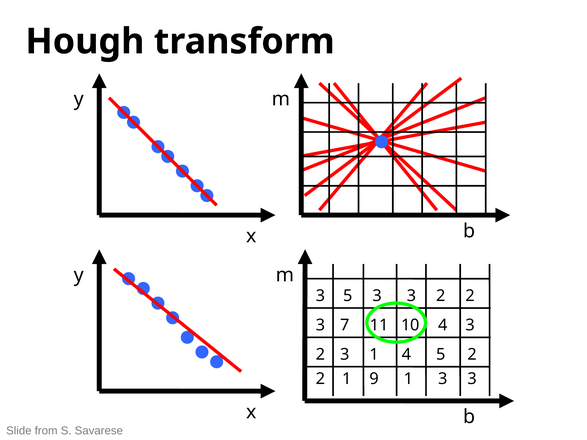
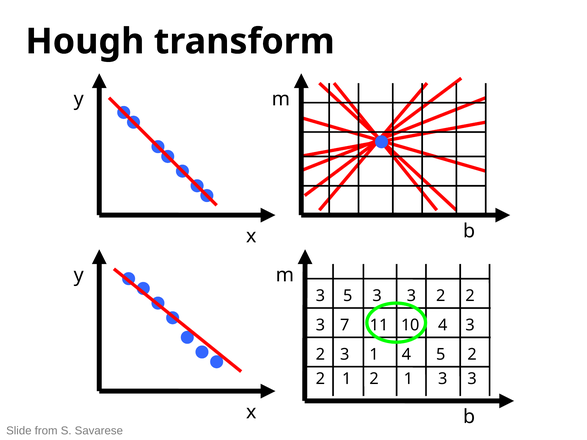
1 9: 9 -> 2
